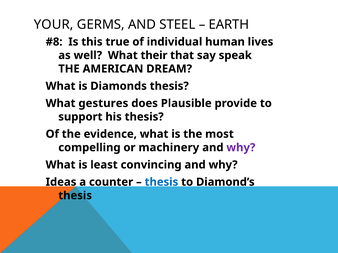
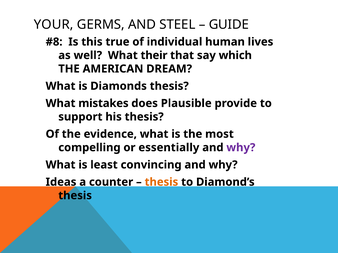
EARTH: EARTH -> GUIDE
speak: speak -> which
gestures: gestures -> mistakes
machinery: machinery -> essentially
thesis at (161, 182) colour: blue -> orange
